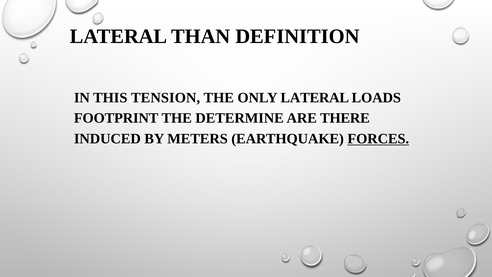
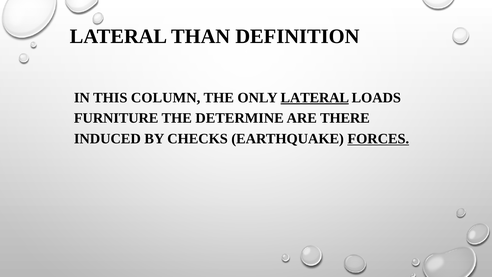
TENSION: TENSION -> COLUMN
LATERAL at (315, 98) underline: none -> present
FOOTPRINT: FOOTPRINT -> FURNITURE
METERS: METERS -> CHECKS
